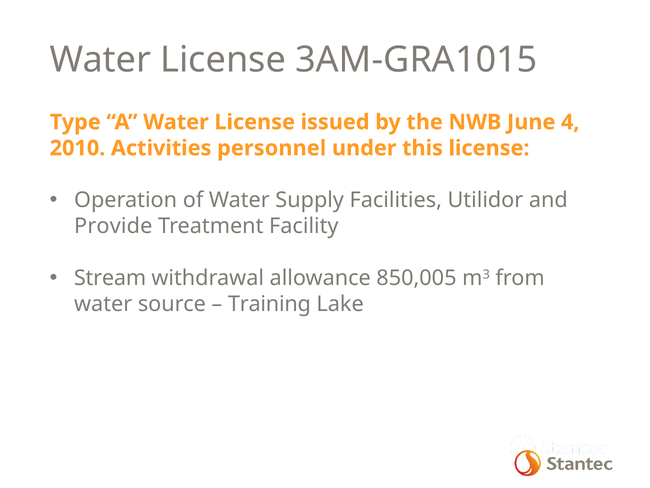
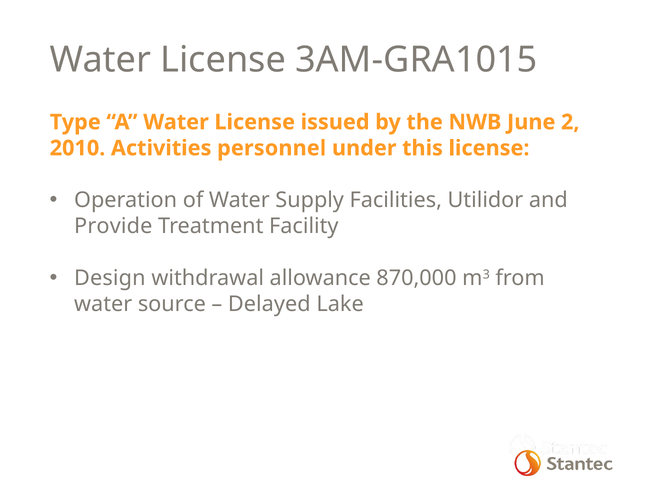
4: 4 -> 2
Stream: Stream -> Design
850,005: 850,005 -> 870,000
Training: Training -> Delayed
